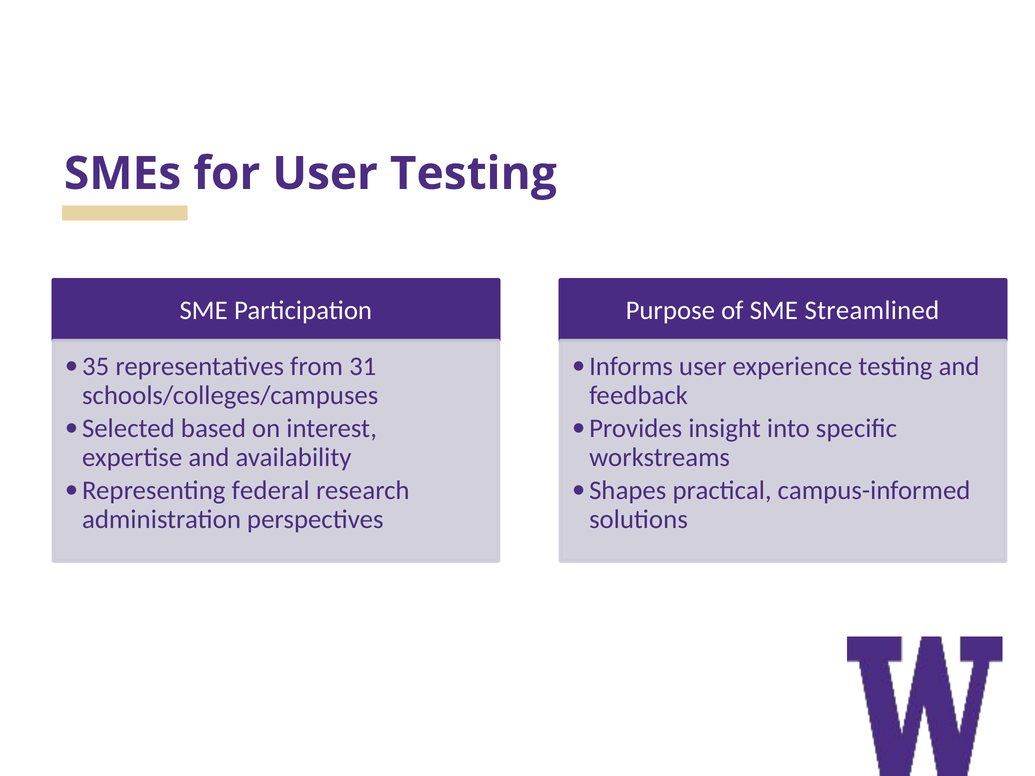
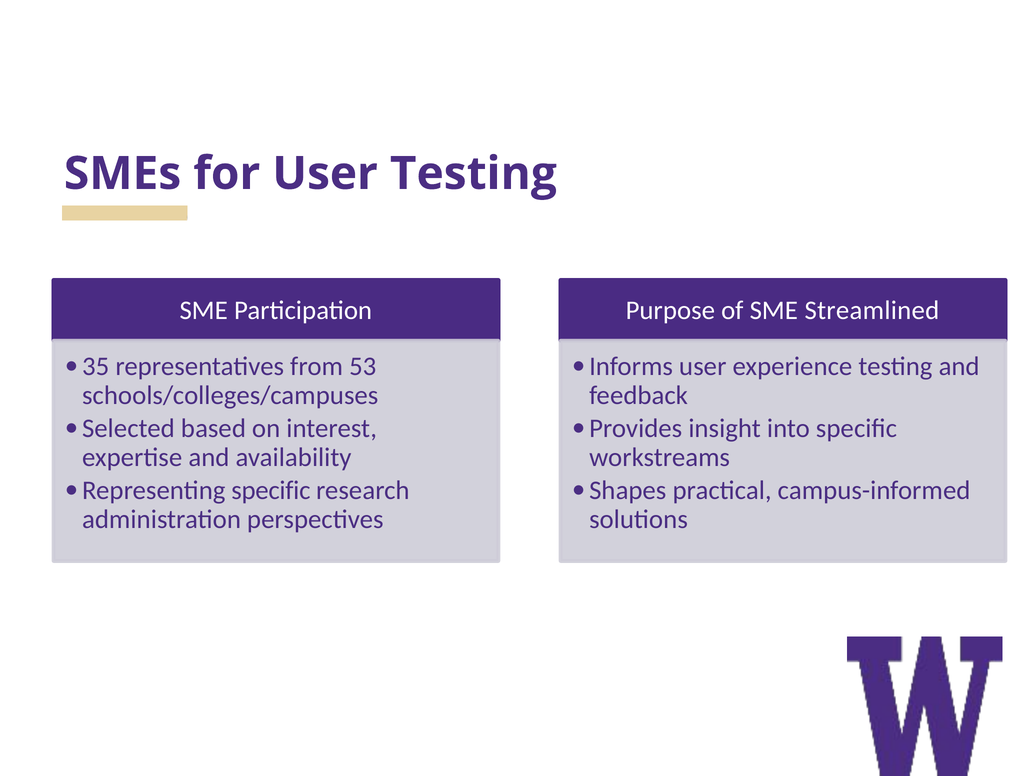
31: 31 -> 53
Representing federal: federal -> specific
